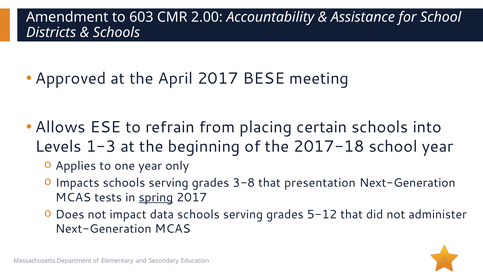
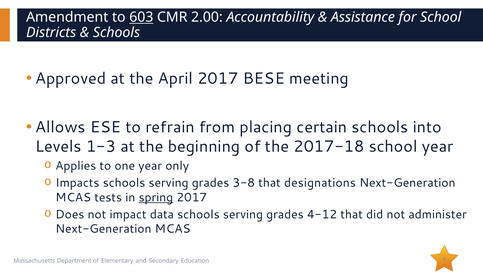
603 underline: none -> present
presentation: presentation -> designations
5-12: 5-12 -> 4-12
